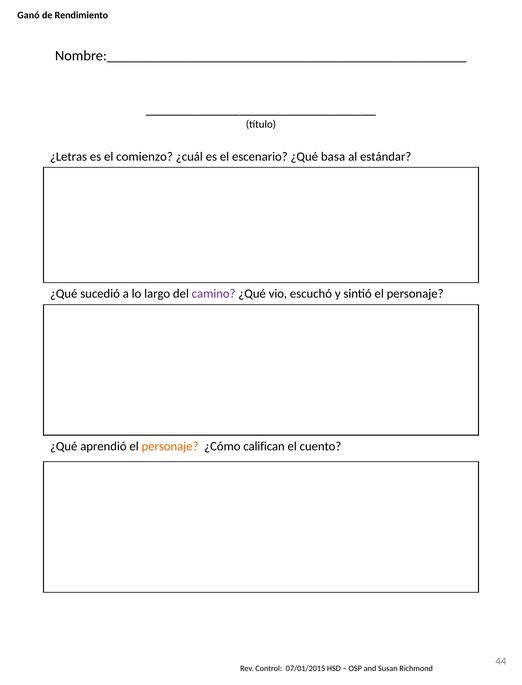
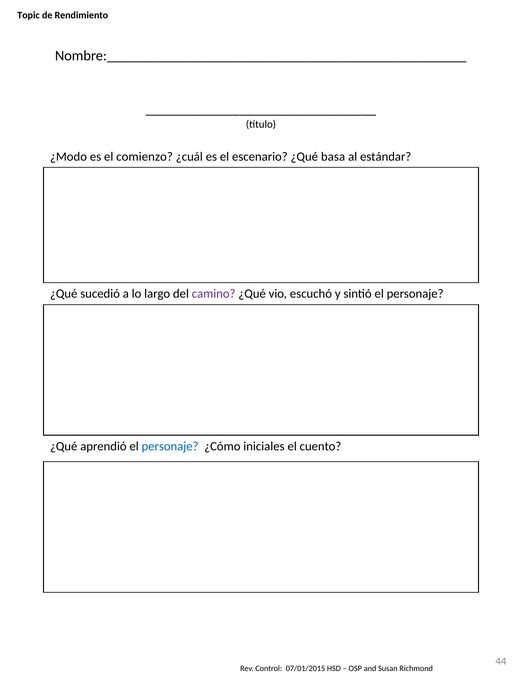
Ganó: Ganó -> Topic
¿Letras: ¿Letras -> ¿Modo
personaje at (170, 446) colour: orange -> blue
califican: califican -> iniciales
